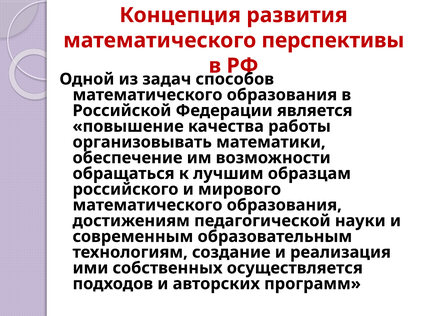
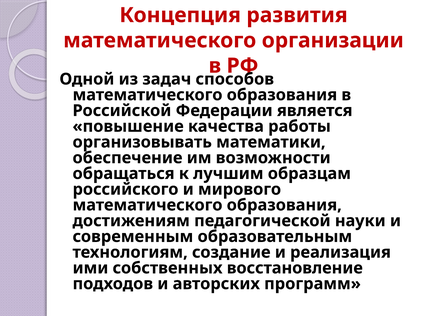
перспективы: перспективы -> организации
осуществляется: осуществляется -> восстановление
